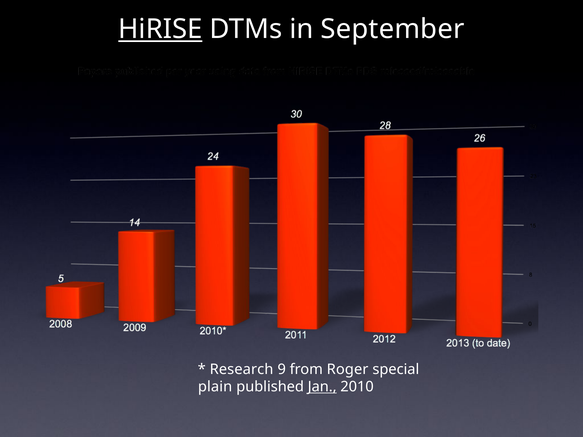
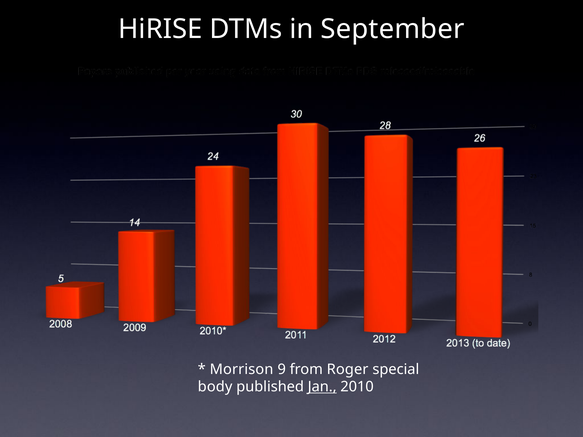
HiRISE underline: present -> none
Research: Research -> Morrison
plain: plain -> body
